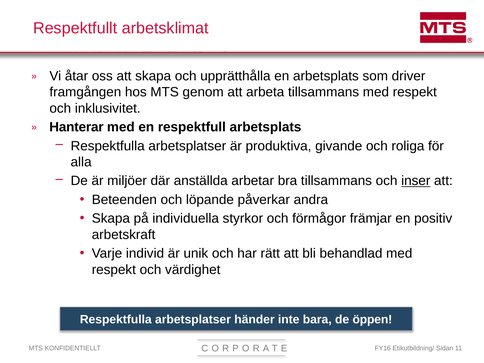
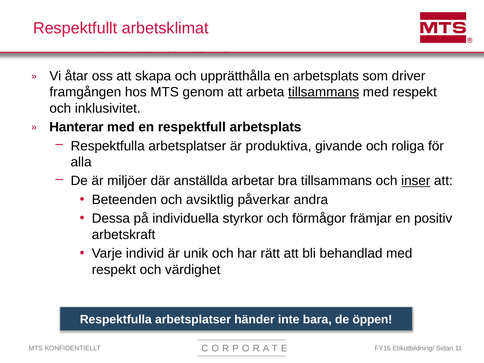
tillsammans at (324, 92) underline: none -> present
löpande: löpande -> avsiktlig
Skapa at (111, 219): Skapa -> Dessa
